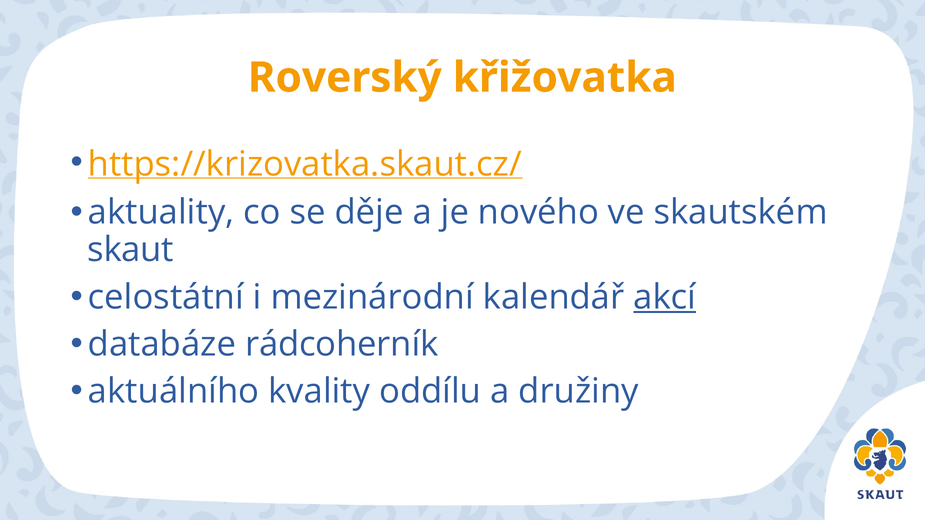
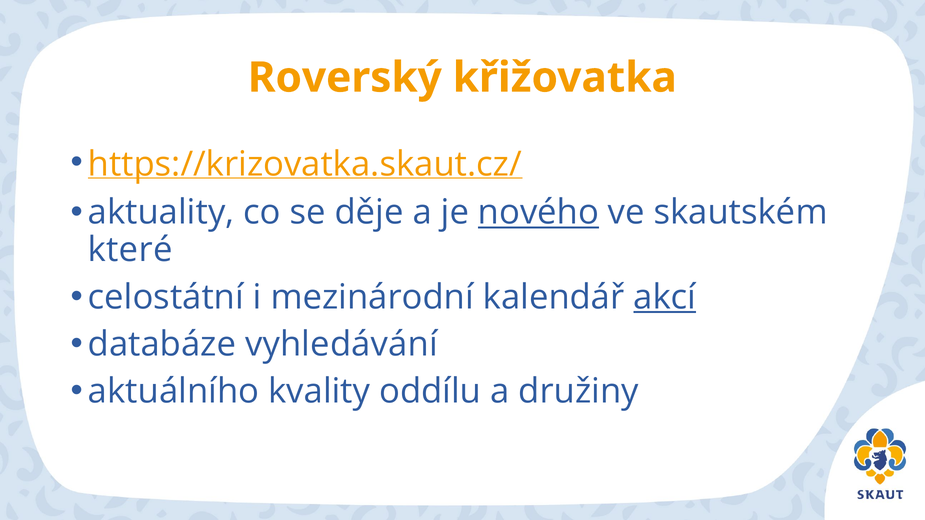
nového underline: none -> present
skaut: skaut -> které
rádcoherník: rádcoherník -> vyhledávání
